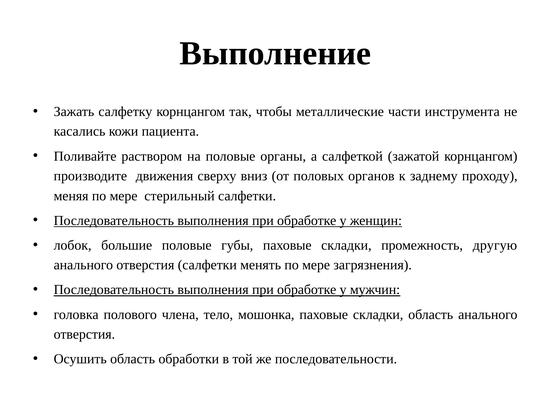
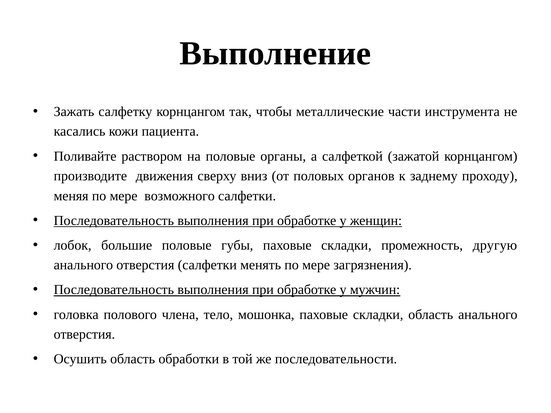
стерильный: стерильный -> возможного
